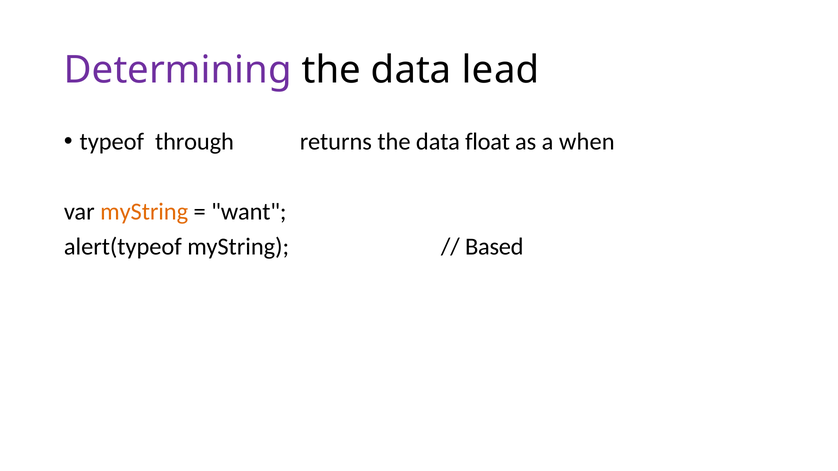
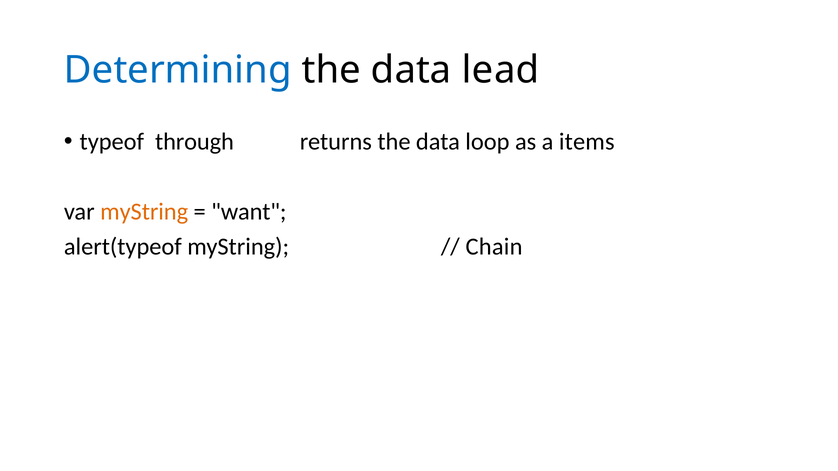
Determining colour: purple -> blue
float: float -> loop
when: when -> items
Based: Based -> Chain
